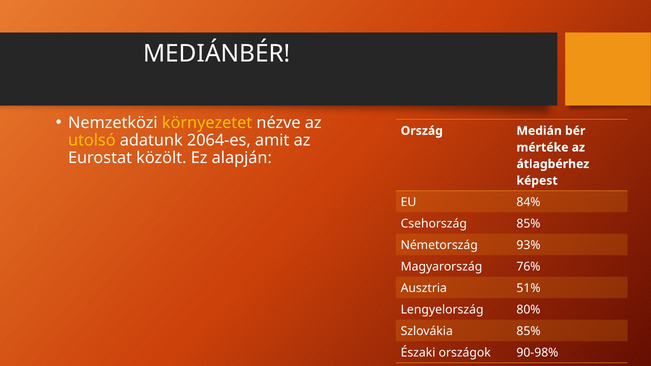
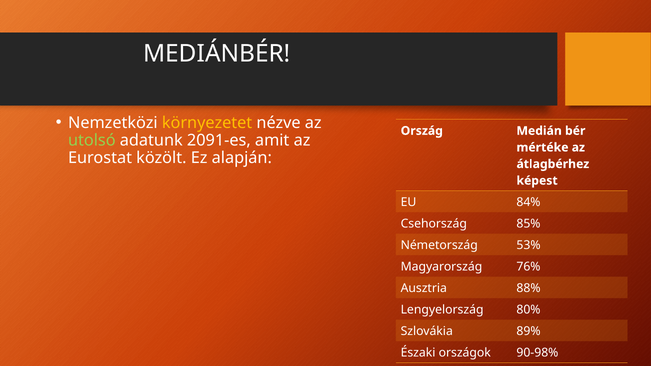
utolsó colour: yellow -> light green
2064-es: 2064-es -> 2091-es
93%: 93% -> 53%
51%: 51% -> 88%
Szlovákia 85%: 85% -> 89%
